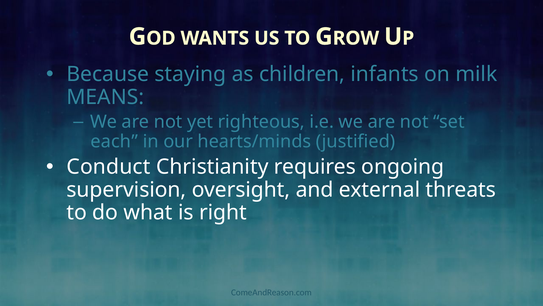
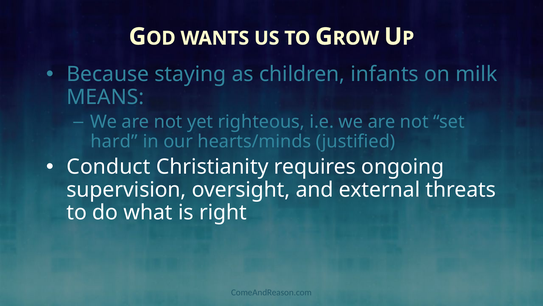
each: each -> hard
